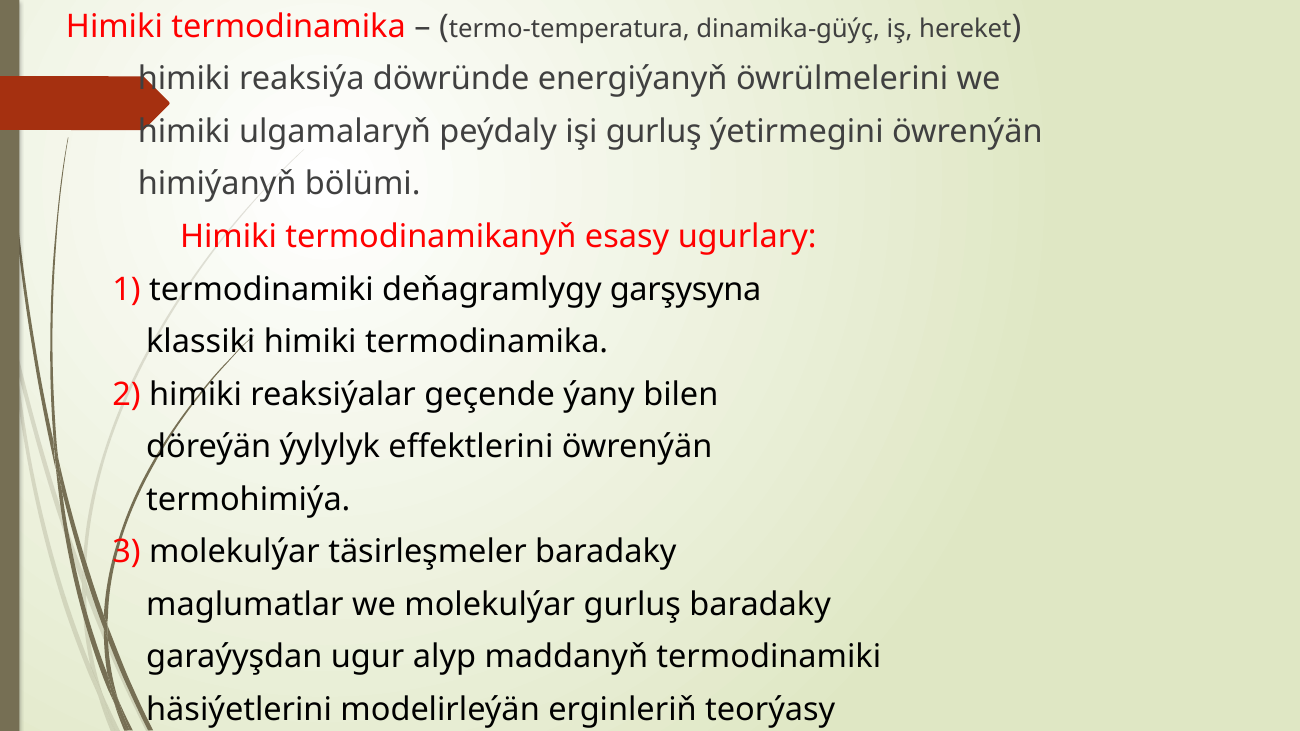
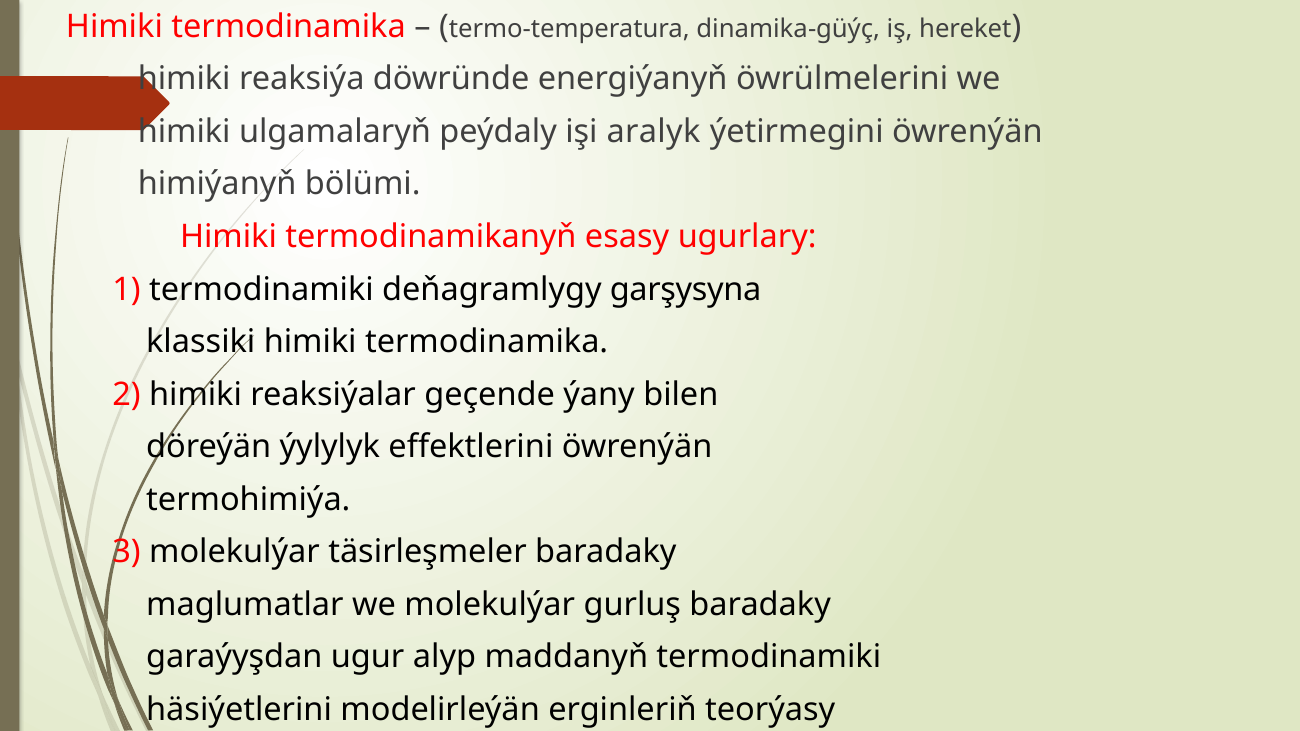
işi gurluş: gurluş -> aralyk
